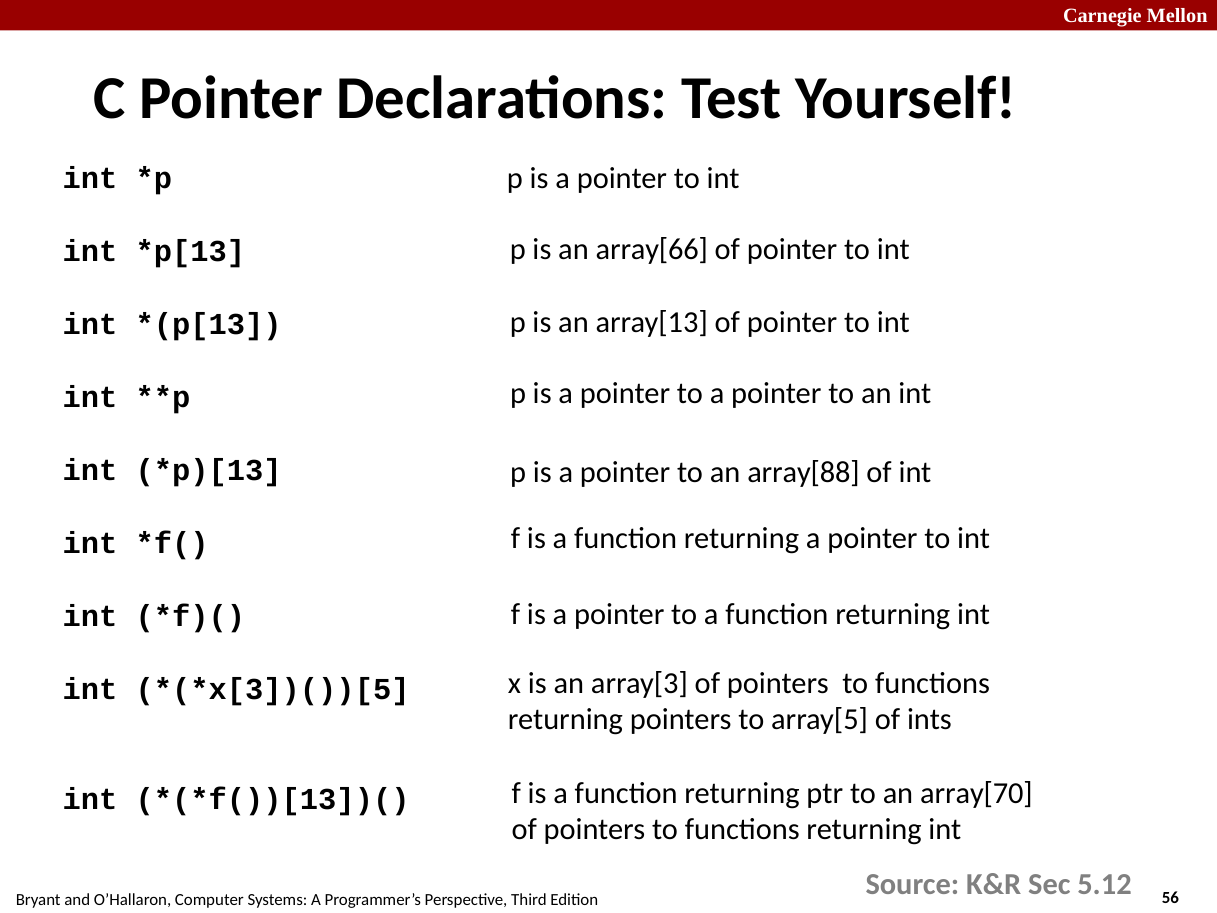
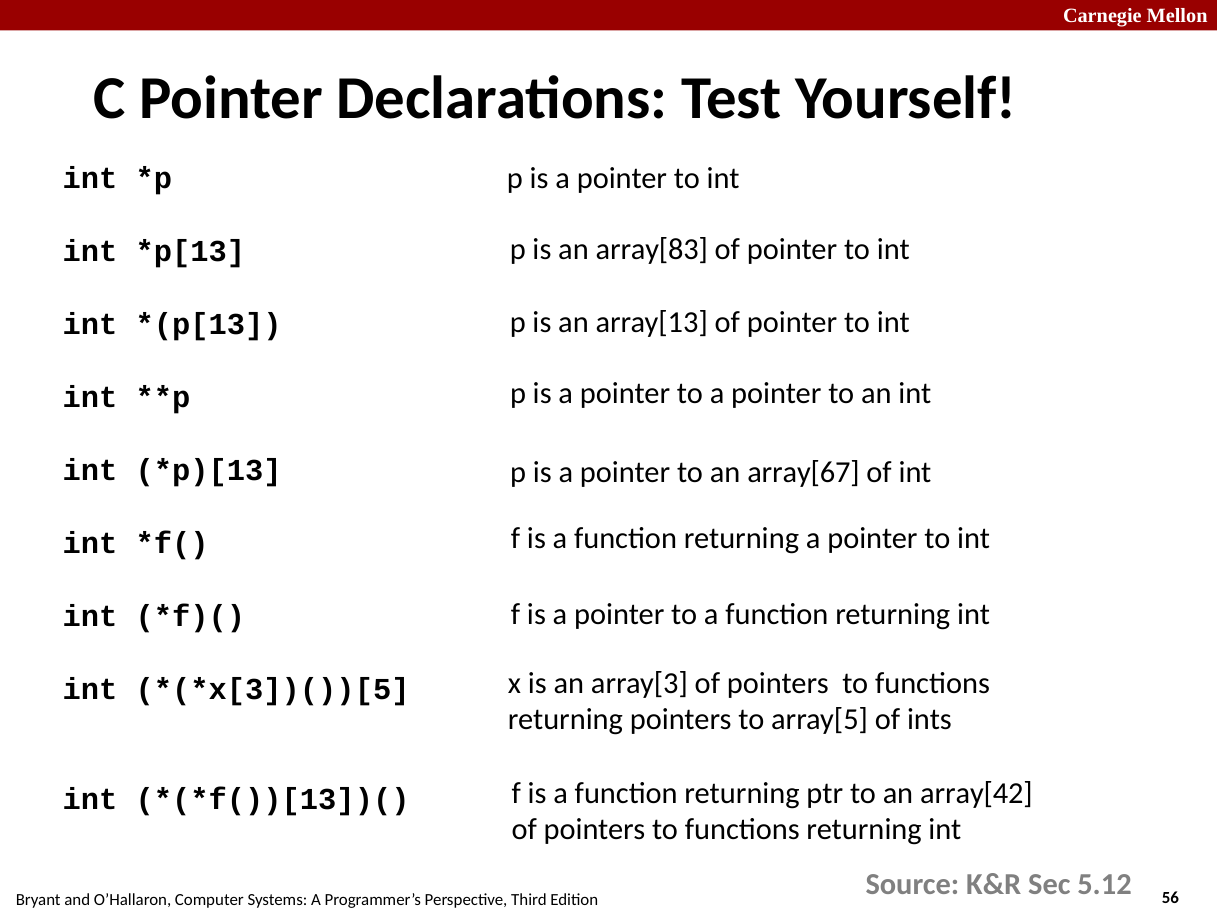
array[66: array[66 -> array[83
array[88: array[88 -> array[67
array[70: array[70 -> array[42
